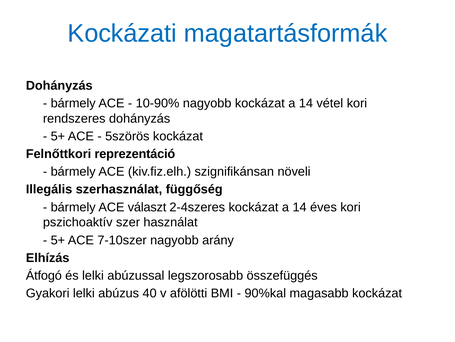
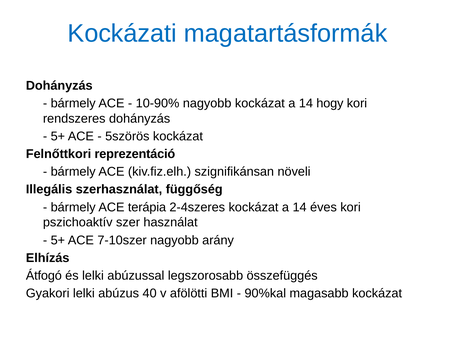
vétel: vétel -> hogy
választ: választ -> terápia
